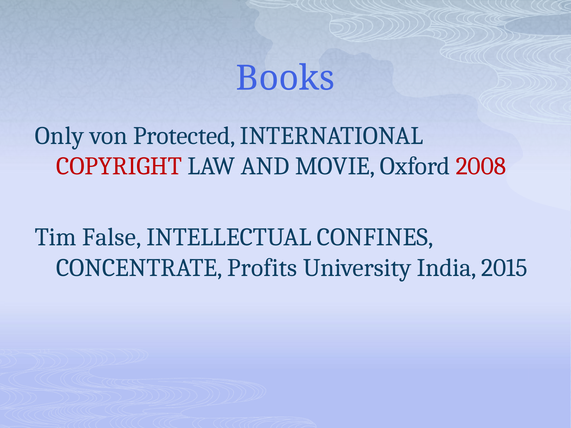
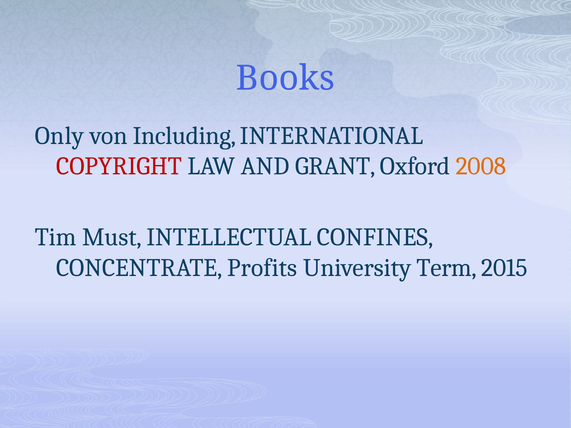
Protected: Protected -> Including
MOVIE: MOVIE -> GRANT
2008 colour: red -> orange
False: False -> Must
India: India -> Term
